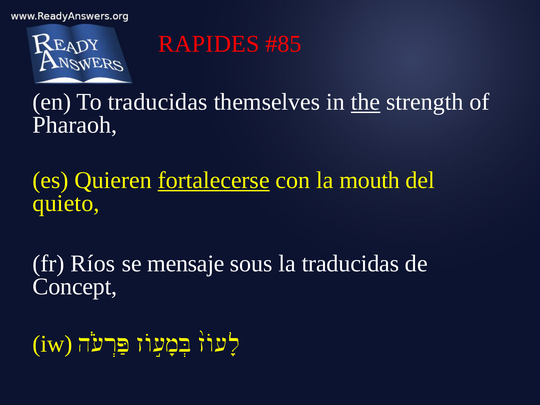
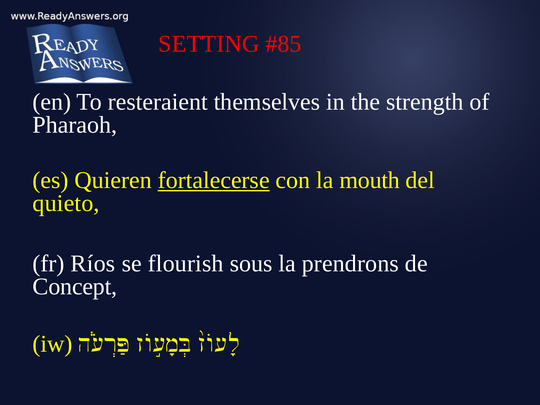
RAPIDES: RAPIDES -> SETTING
To traducidas: traducidas -> resteraient
the underline: present -> none
mensaje: mensaje -> flourish
la traducidas: traducidas -> prendrons
